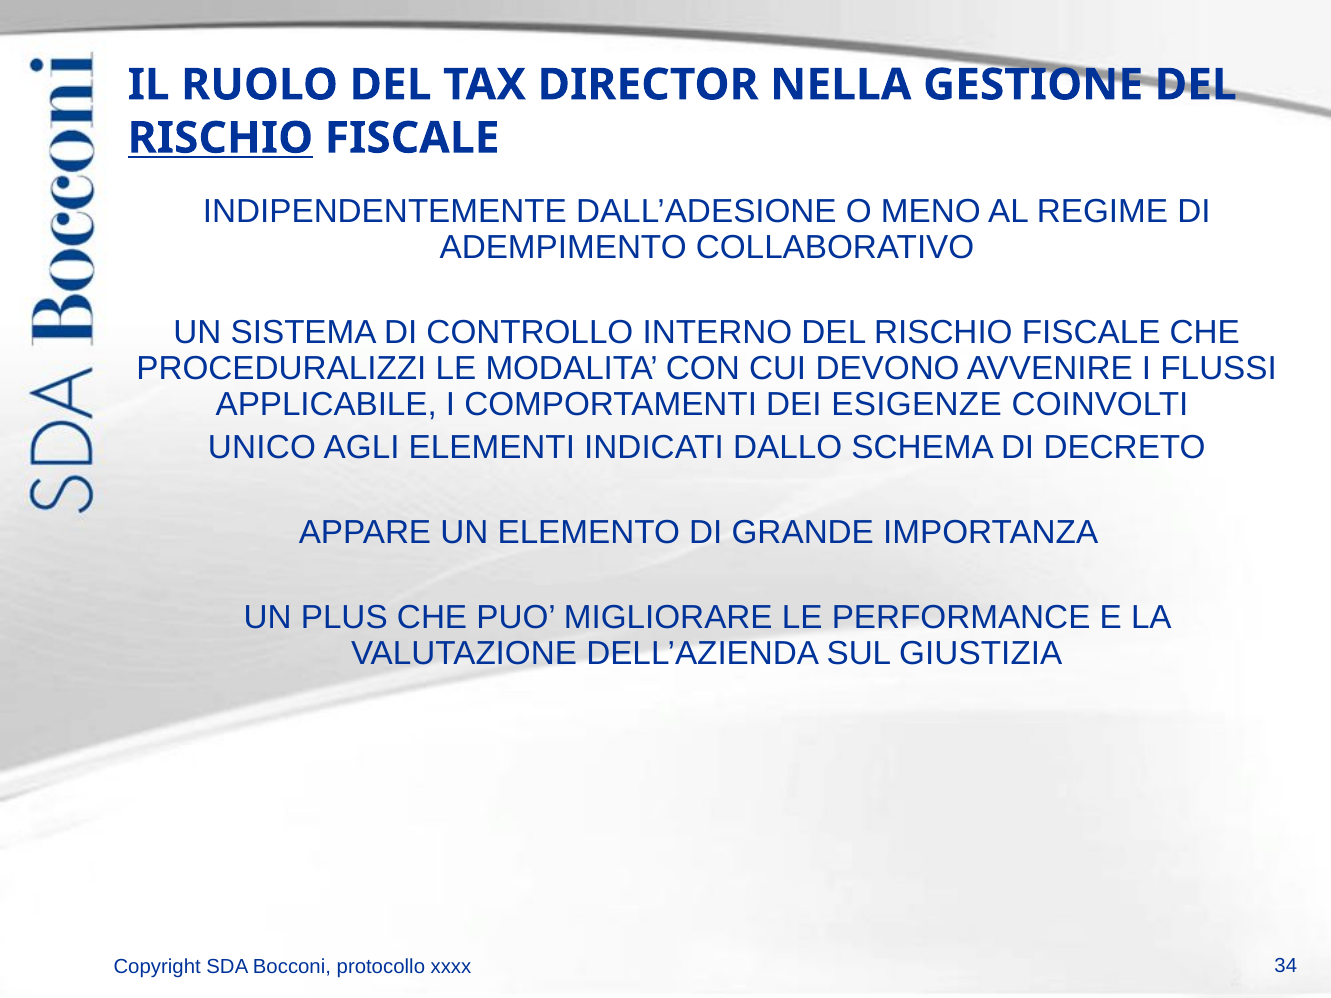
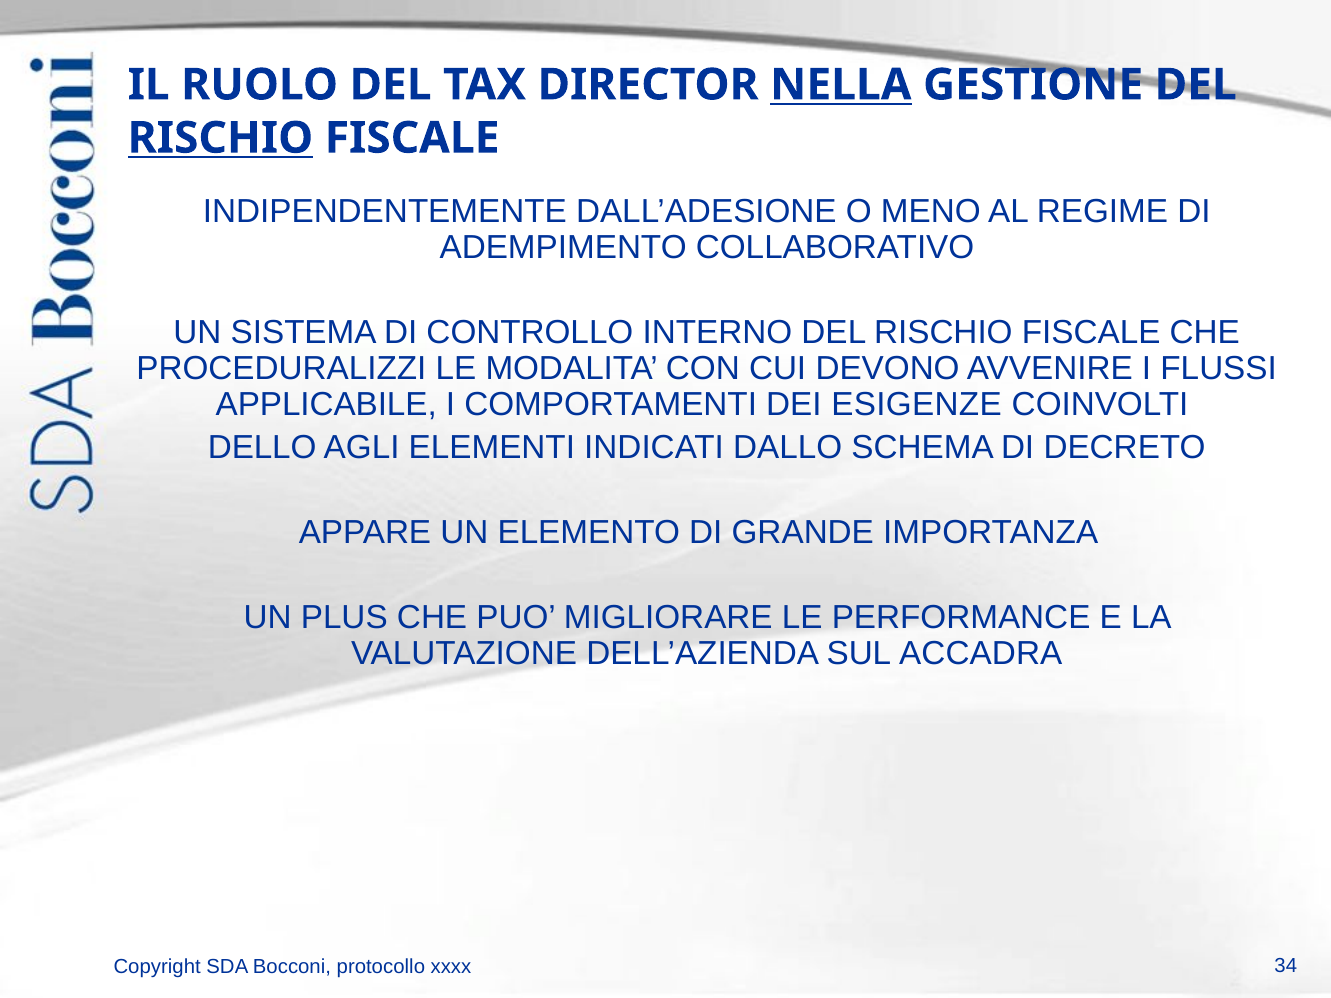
NELLA underline: none -> present
UNICO: UNICO -> DELLO
GIUSTIZIA: GIUSTIZIA -> ACCADRA
